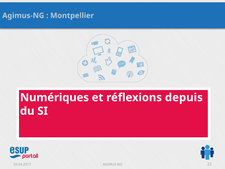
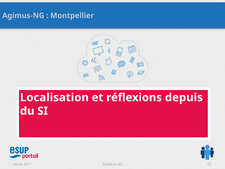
Numériques: Numériques -> Localisation
